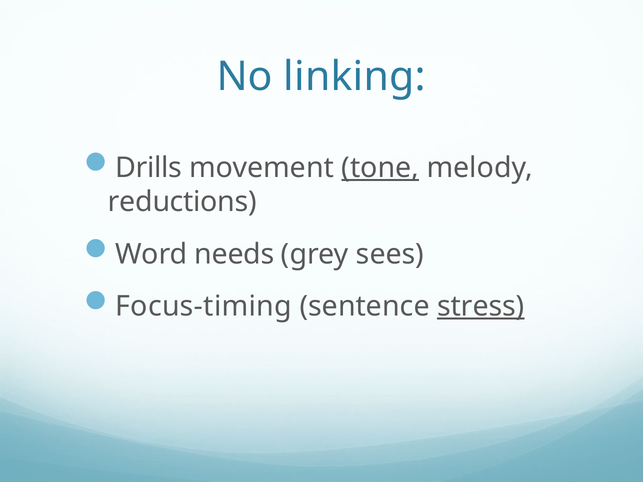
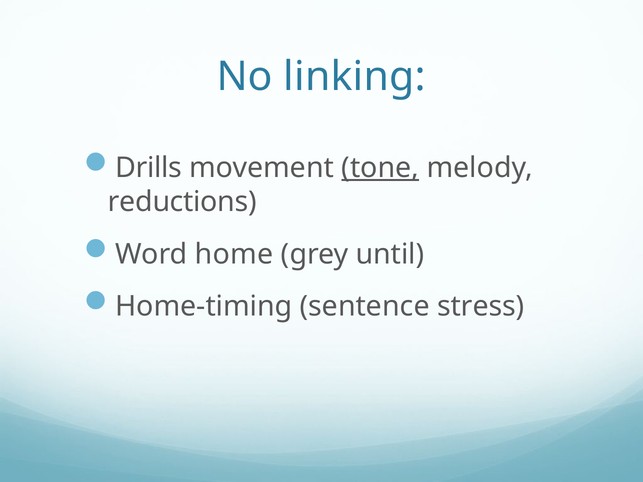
needs: needs -> home
sees: sees -> until
Focus-timing: Focus-timing -> Home-timing
stress underline: present -> none
